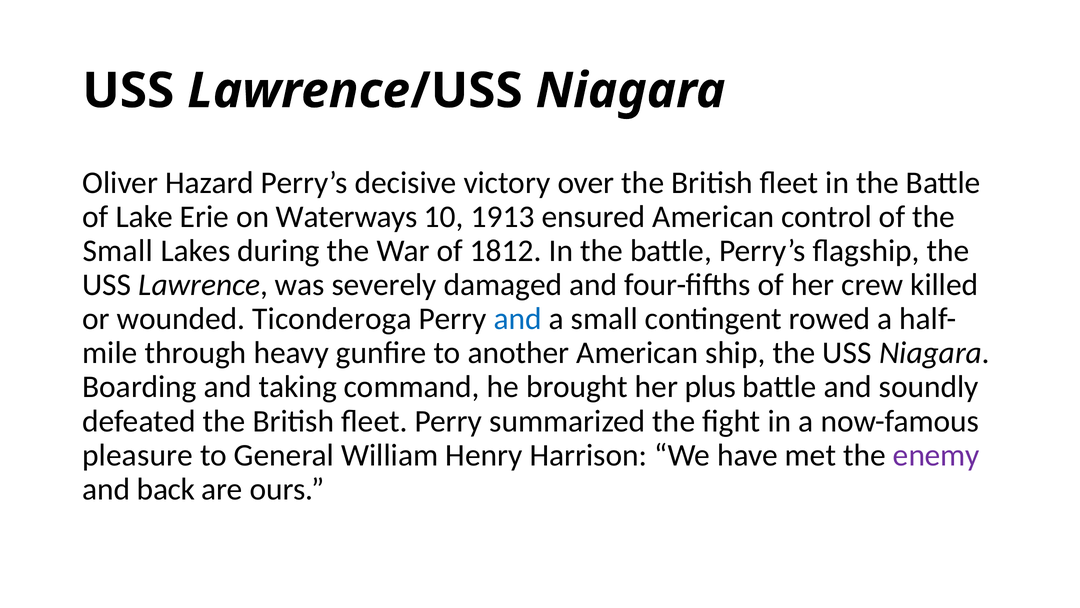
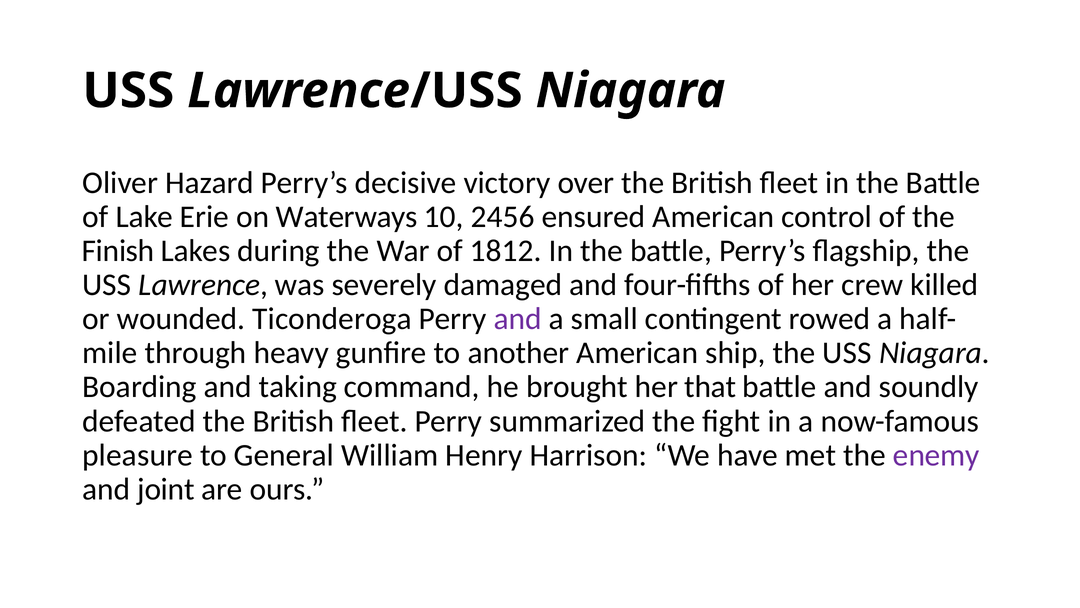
1913: 1913 -> 2456
Small at (118, 251): Small -> Finish
and at (518, 319) colour: blue -> purple
plus: plus -> that
back: back -> joint
